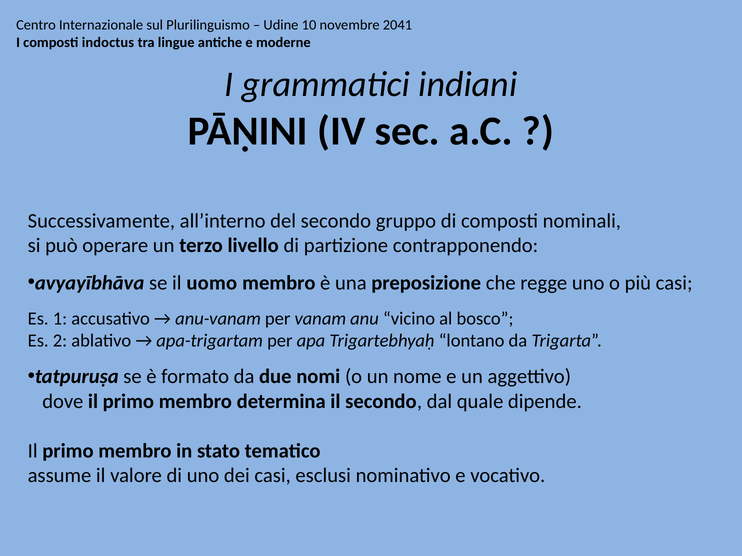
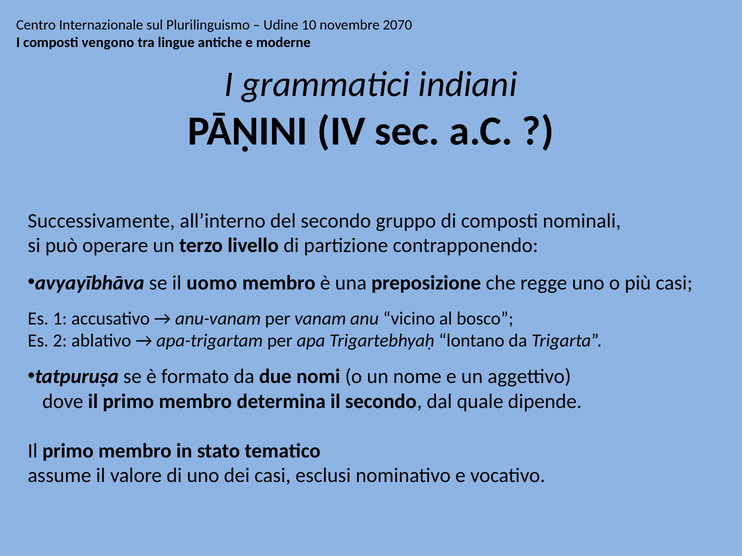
2041: 2041 -> 2070
indoctus: indoctus -> vengono
